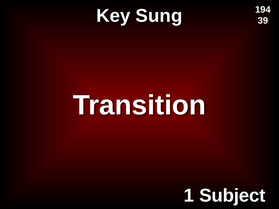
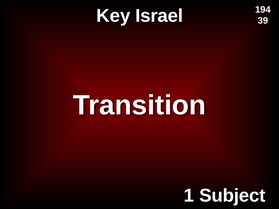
Sung: Sung -> Israel
